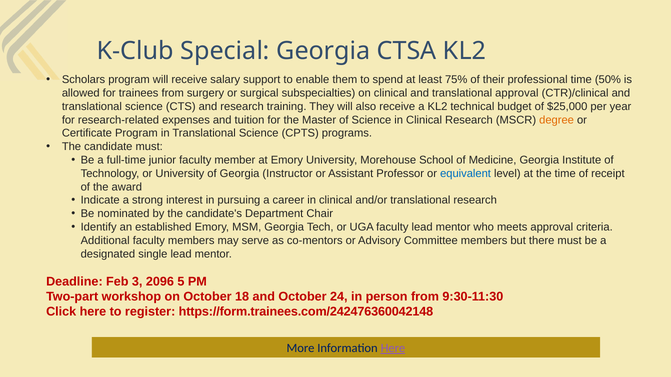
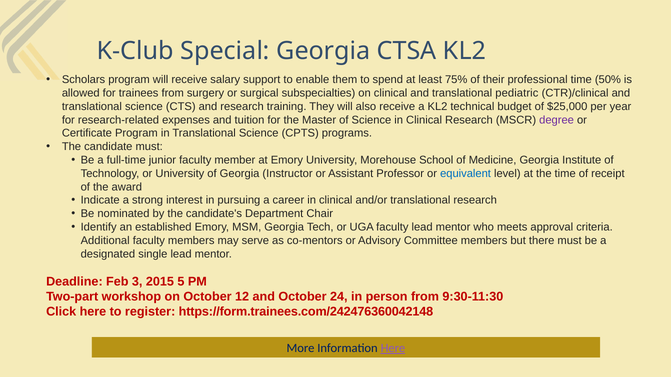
translational approval: approval -> pediatric
degree colour: orange -> purple
2096: 2096 -> 2015
18: 18 -> 12
